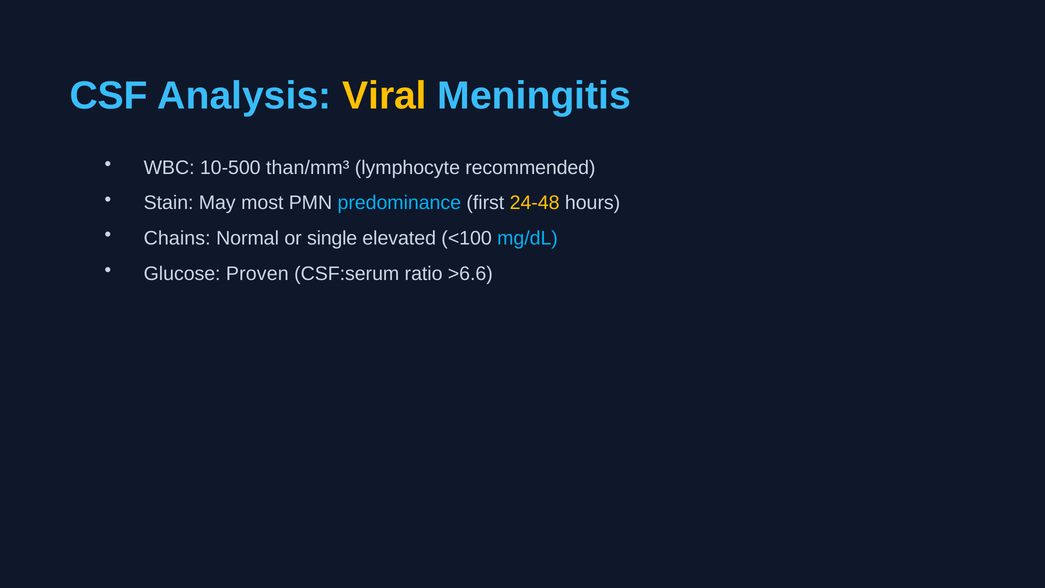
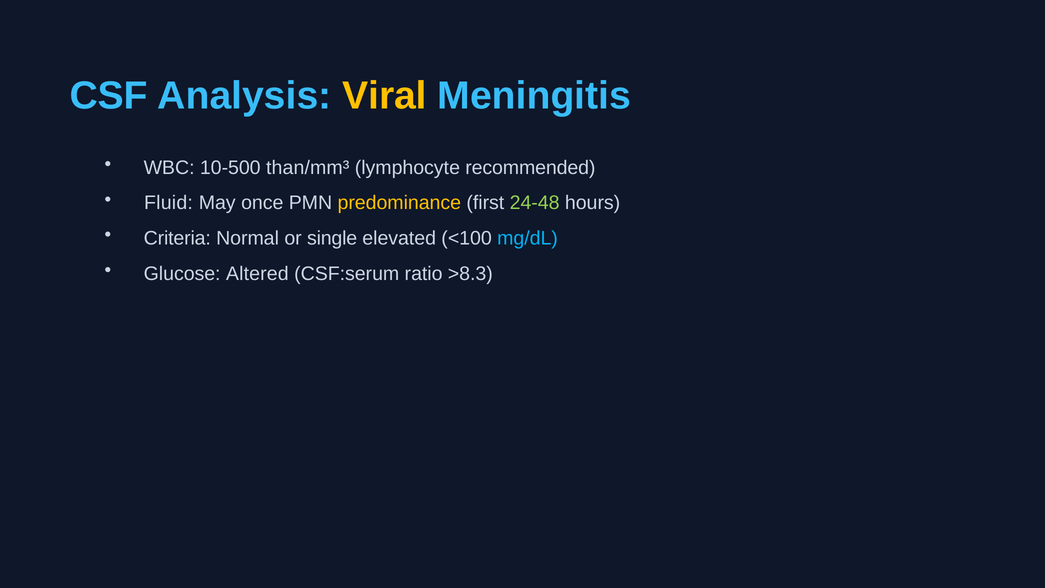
Stain: Stain -> Fluid
most: most -> once
predominance colour: light blue -> yellow
24-48 colour: yellow -> light green
Chains: Chains -> Criteria
Proven: Proven -> Altered
>6.6: >6.6 -> >8.3
